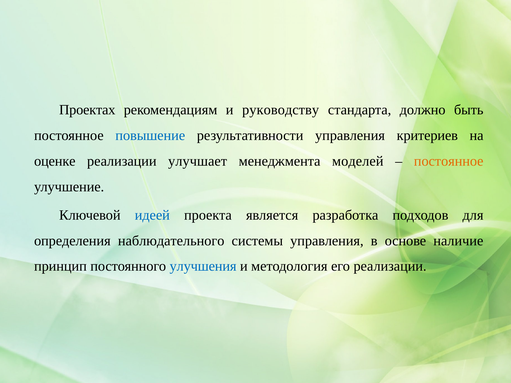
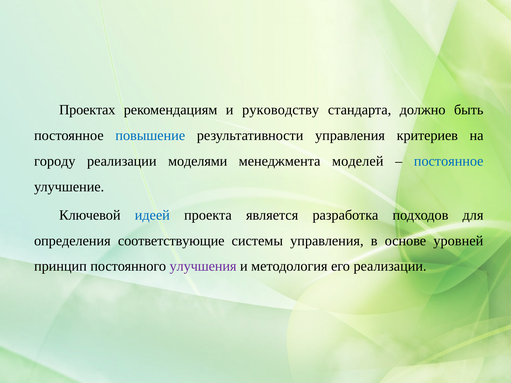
оценке: оценке -> городу
улучшает: улучшает -> моделями
постоянное at (449, 161) colour: orange -> blue
наблюдательного: наблюдательного -> соответствующие
наличие: наличие -> уровней
улучшения colour: blue -> purple
